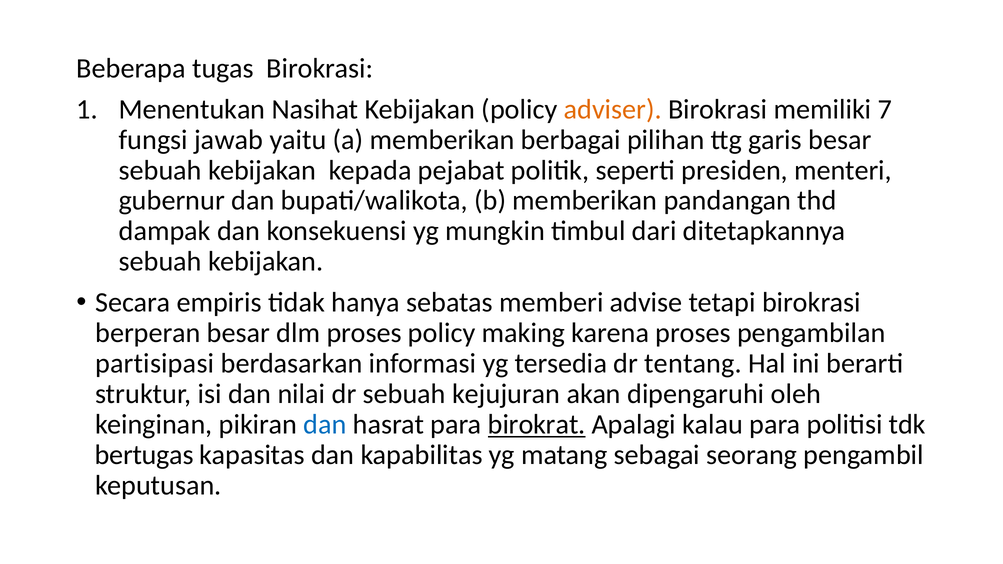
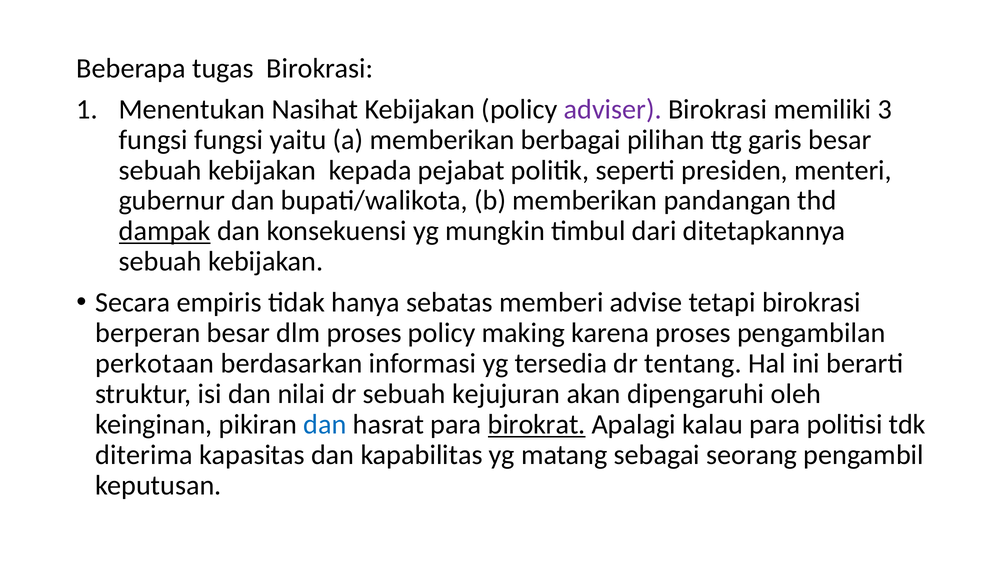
adviser colour: orange -> purple
7: 7 -> 3
fungsi jawab: jawab -> fungsi
dampak underline: none -> present
partisipasi: partisipasi -> perkotaan
bertugas: bertugas -> diterima
